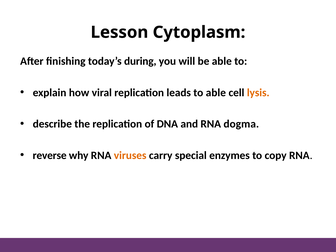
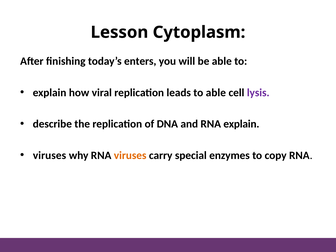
during: during -> enters
lysis colour: orange -> purple
RNA dogma: dogma -> explain
reverse at (50, 155): reverse -> viruses
